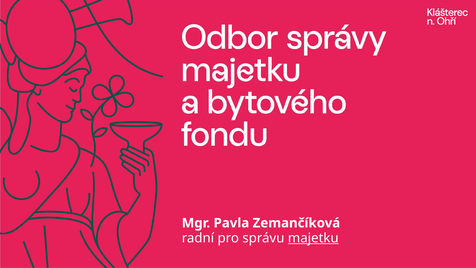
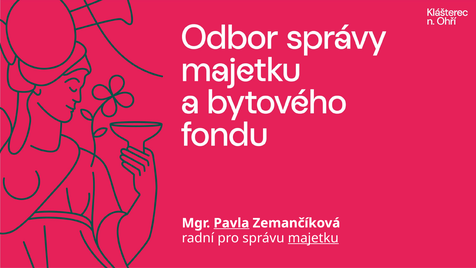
Pavla underline: none -> present
